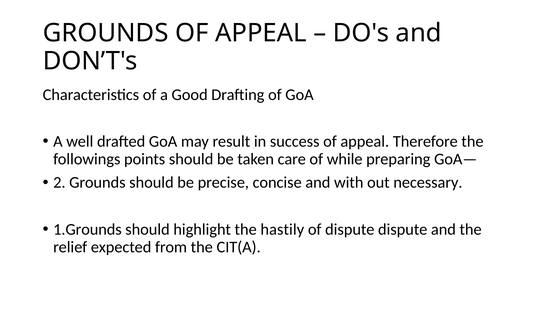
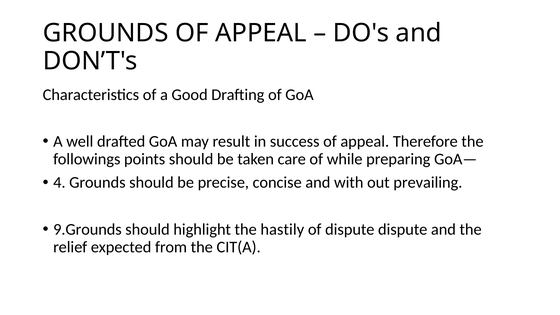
2: 2 -> 4
necessary: necessary -> prevailing
1.Grounds: 1.Grounds -> 9.Grounds
